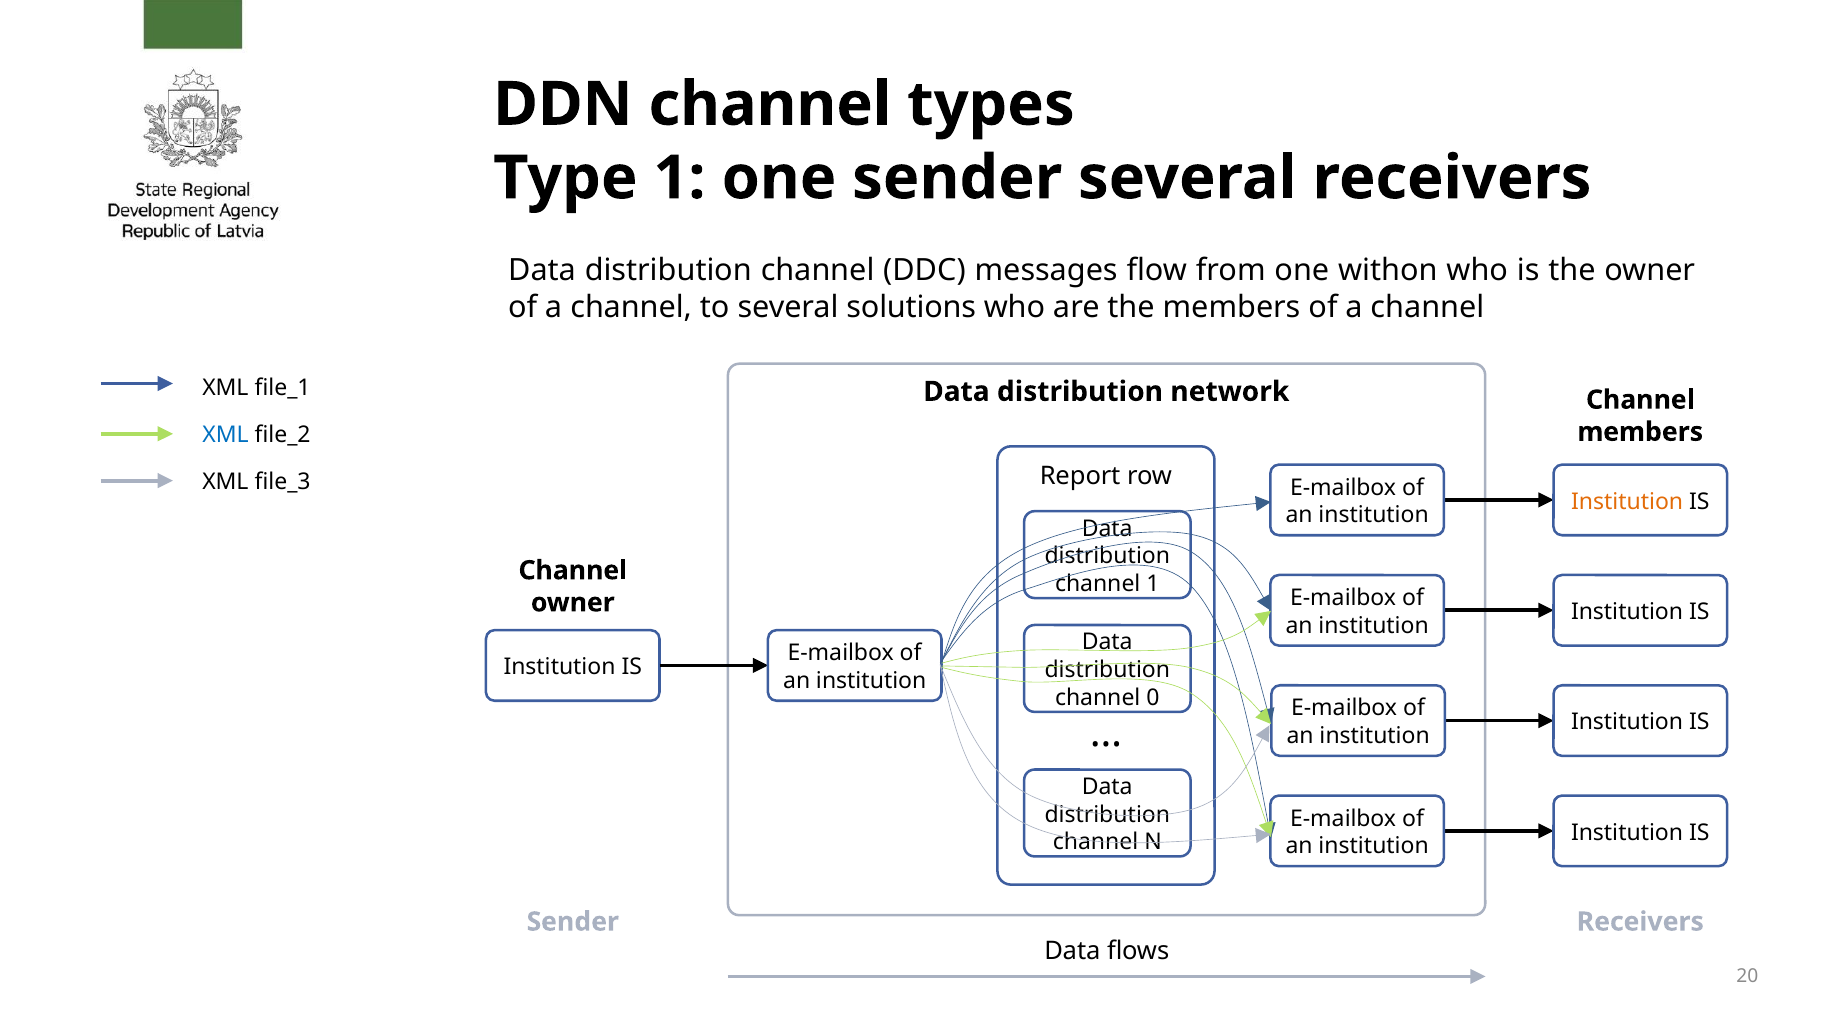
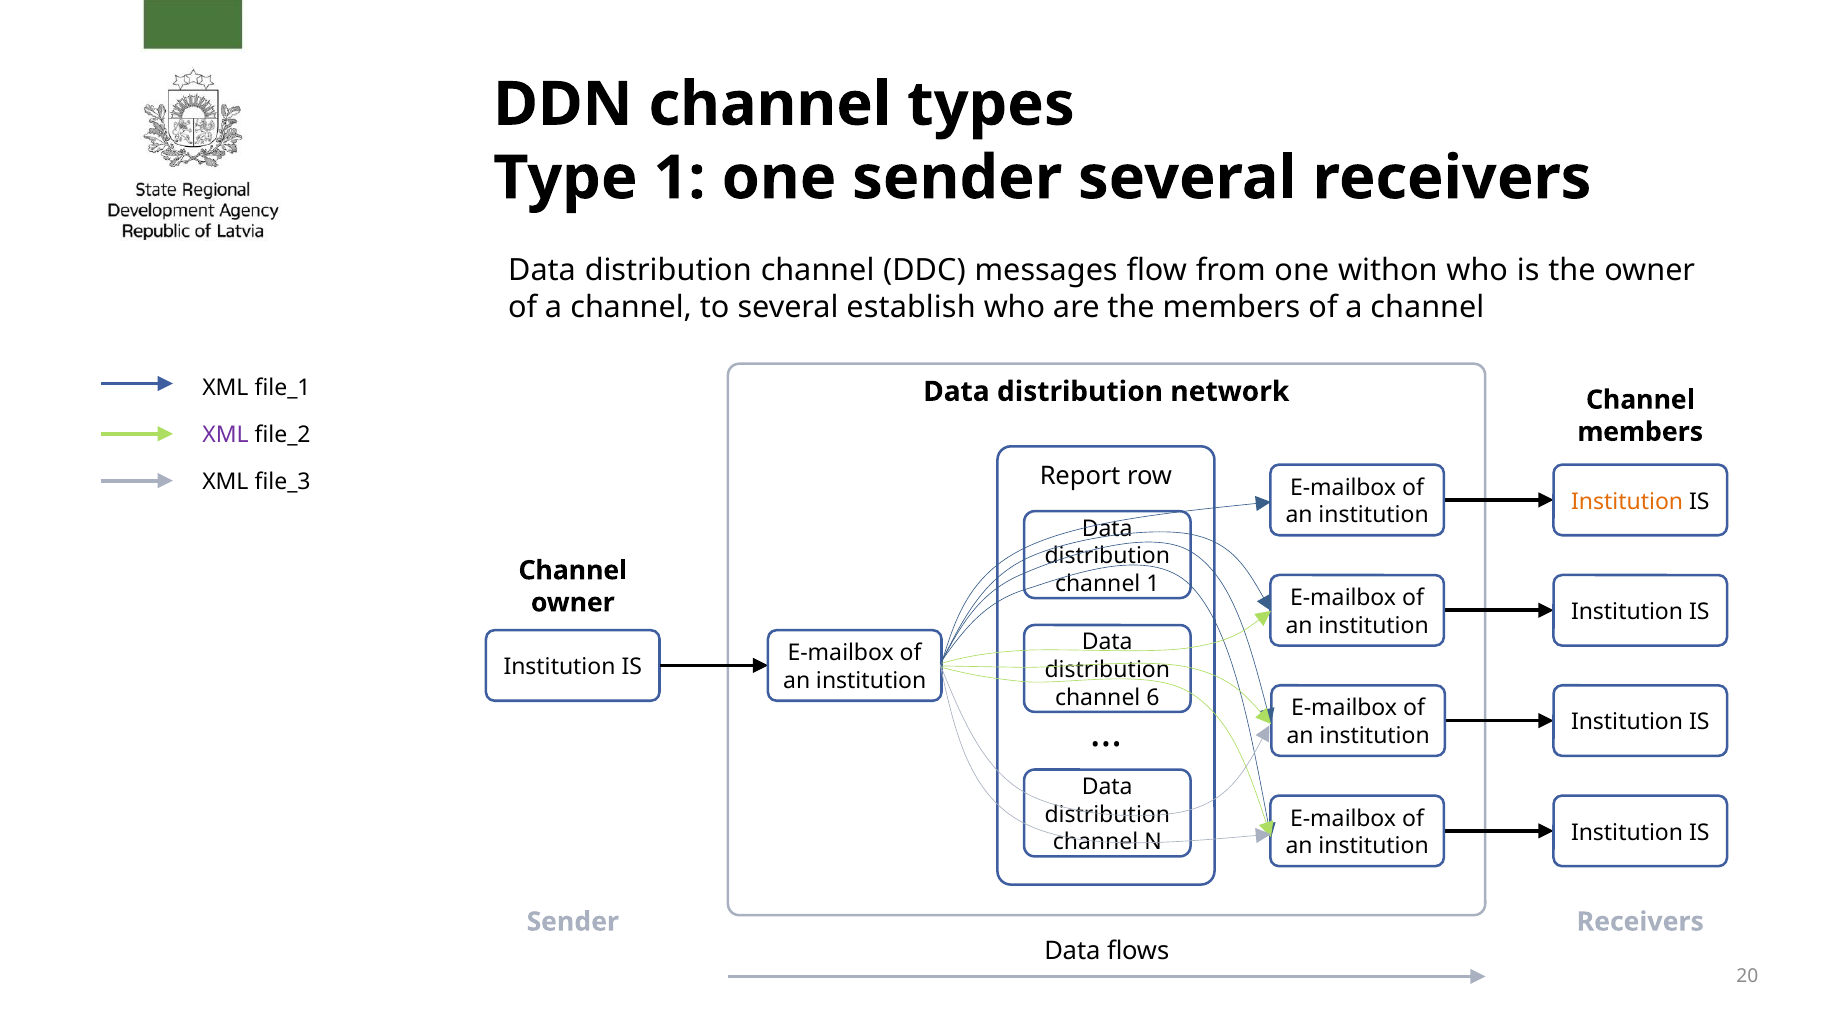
solutions: solutions -> establish
XML at (226, 435) colour: blue -> purple
0: 0 -> 6
